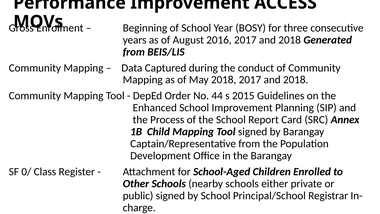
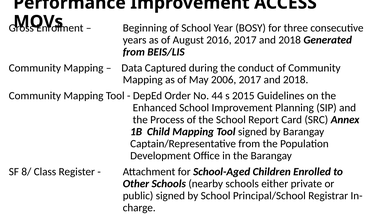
May 2018: 2018 -> 2006
0/: 0/ -> 8/
